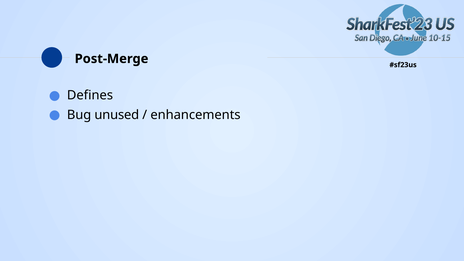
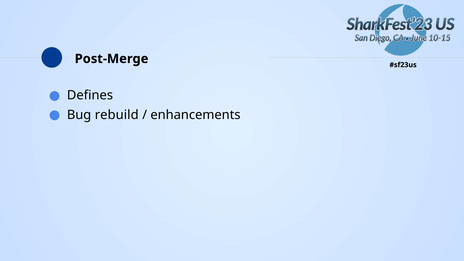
unused: unused -> rebuild
